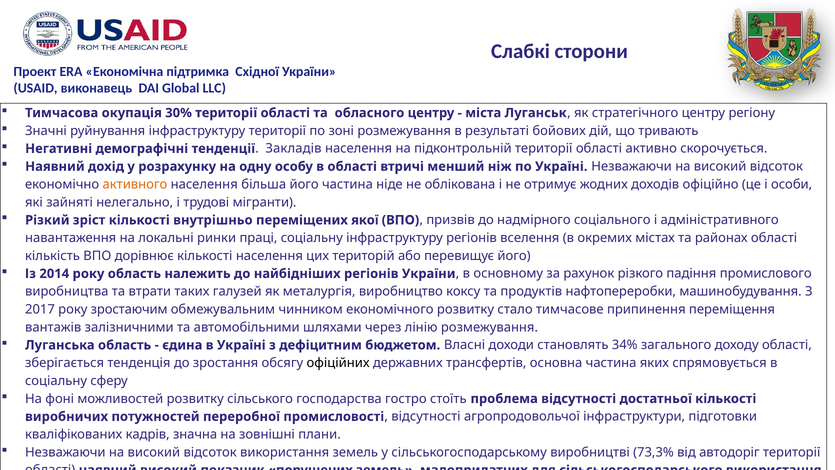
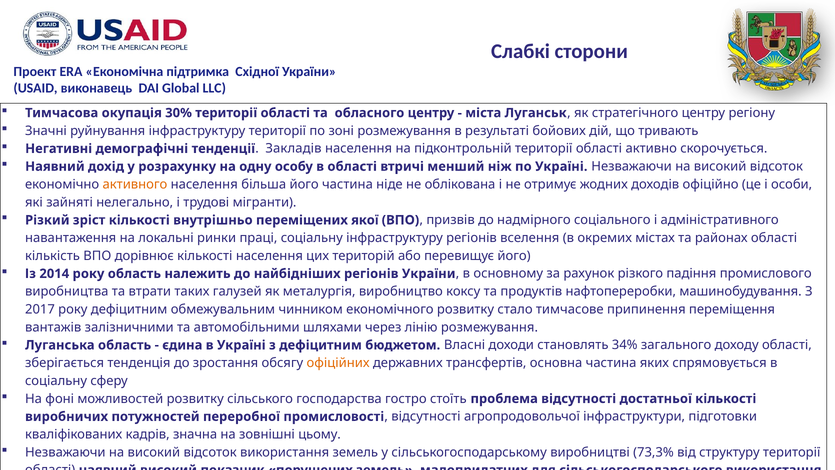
року зростаючим: зростаючим -> дефіцитним
офіційних colour: black -> orange
зовнішні плани: плани -> цьому
автодоріг: автодоріг -> структуру
